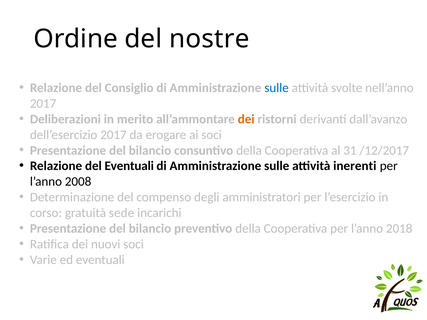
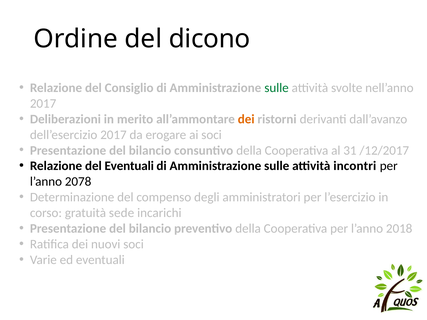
nostre: nostre -> dicono
sulle at (277, 88) colour: blue -> green
inerenti: inerenti -> incontri
2008: 2008 -> 2078
